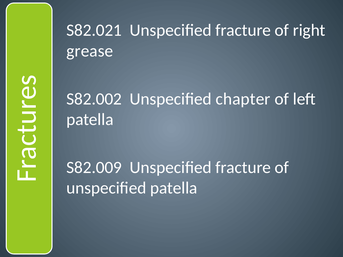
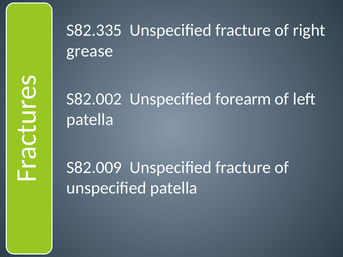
S82.021: S82.021 -> S82.335
chapter: chapter -> forearm
